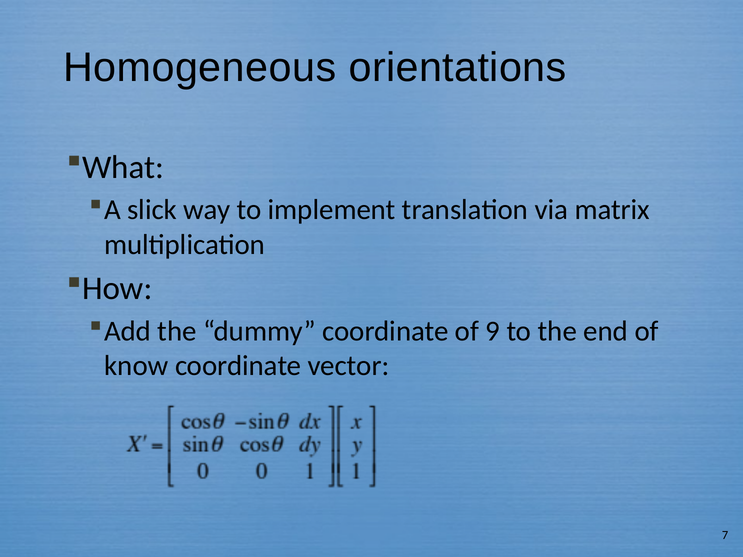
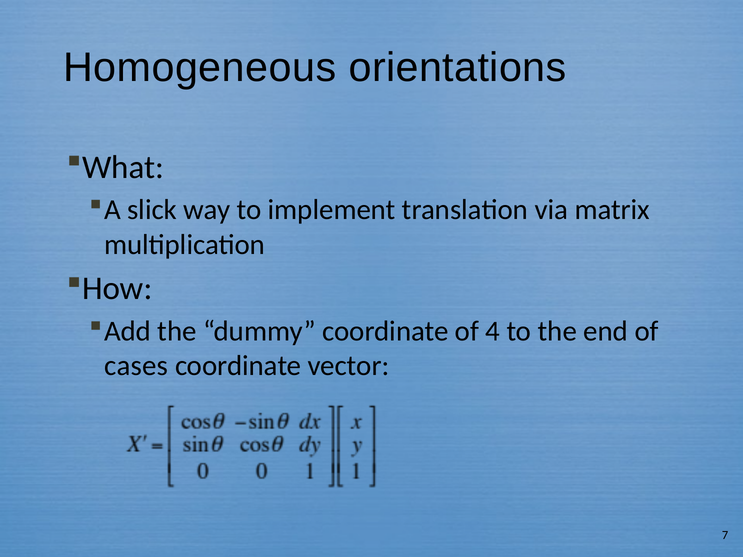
9: 9 -> 4
know: know -> cases
